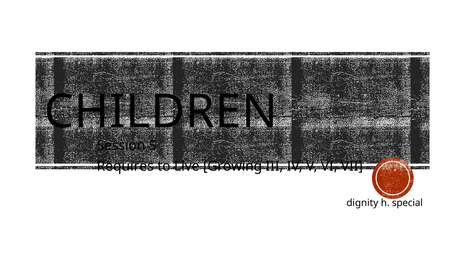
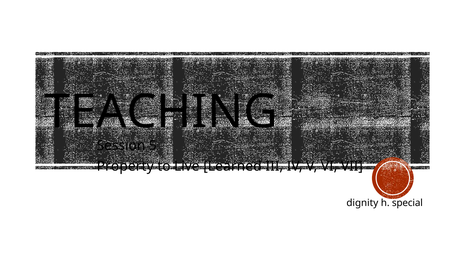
CHILDREN: CHILDREN -> TEACHING
Requires: Requires -> Property
Growing: Growing -> Learned
